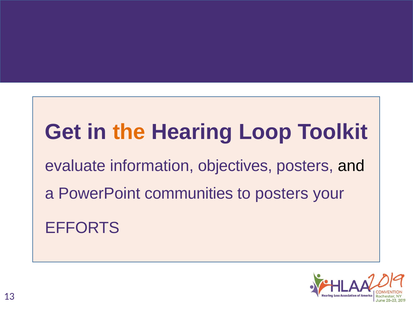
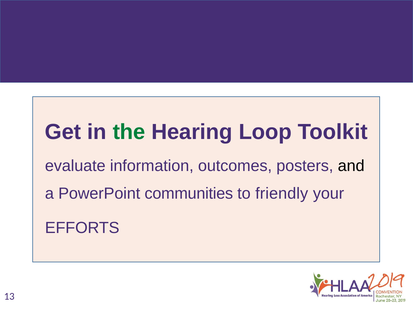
the colour: orange -> green
objectives: objectives -> outcomes
to posters: posters -> friendly
